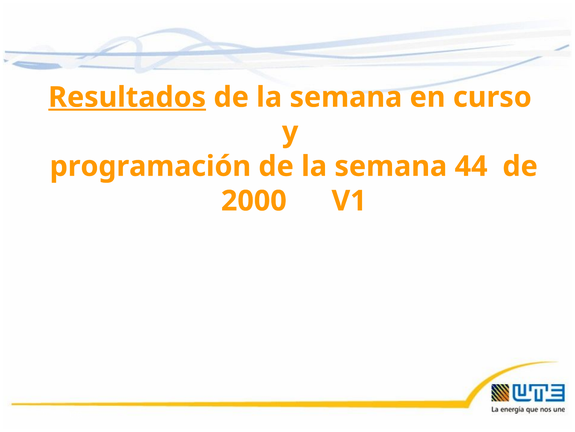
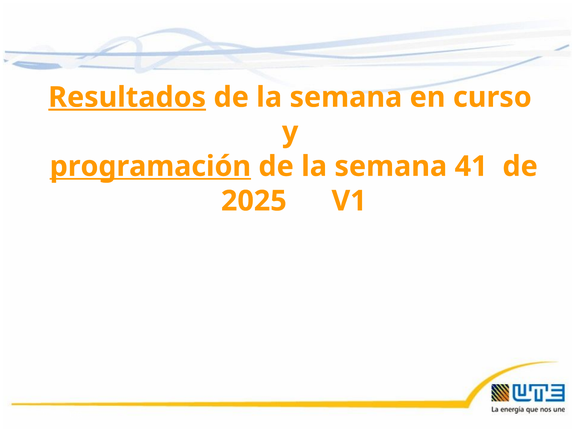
programación underline: none -> present
44: 44 -> 41
2000: 2000 -> 2025
